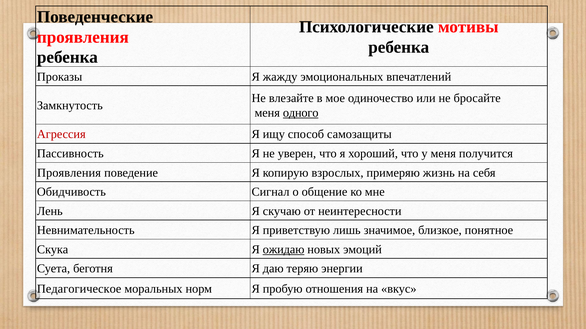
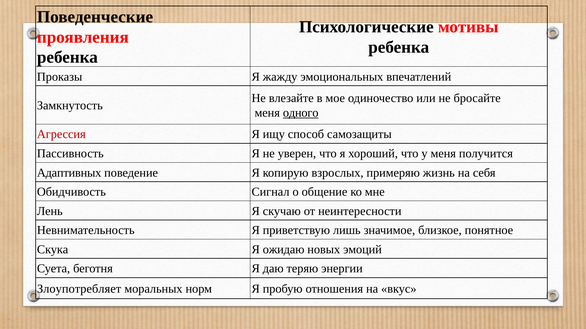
Проявления at (69, 173): Проявления -> Адаптивных
ожидаю underline: present -> none
Педагогическое: Педагогическое -> Злоупотребляет
